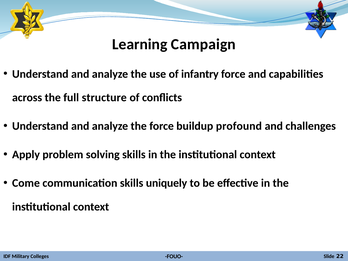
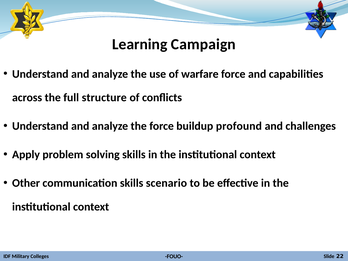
infantry: infantry -> warfare
Come: Come -> Other
uniquely: uniquely -> scenario
